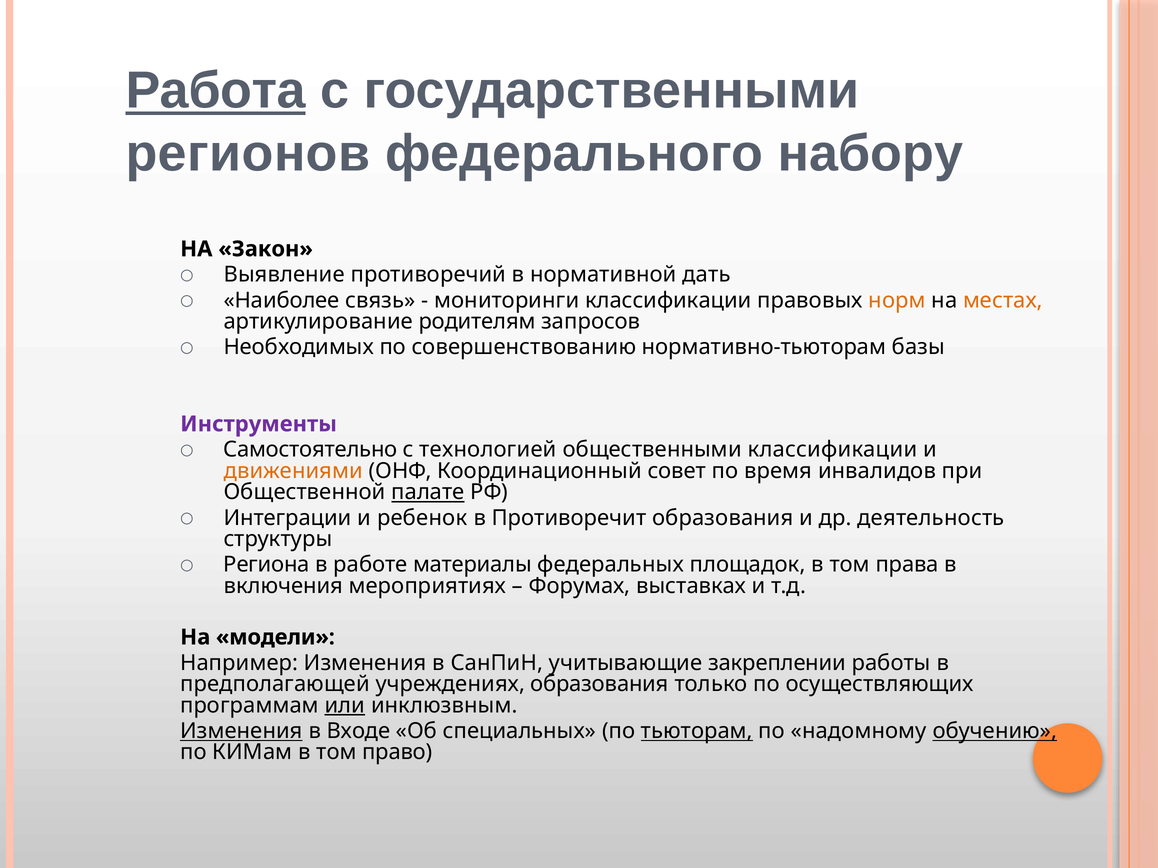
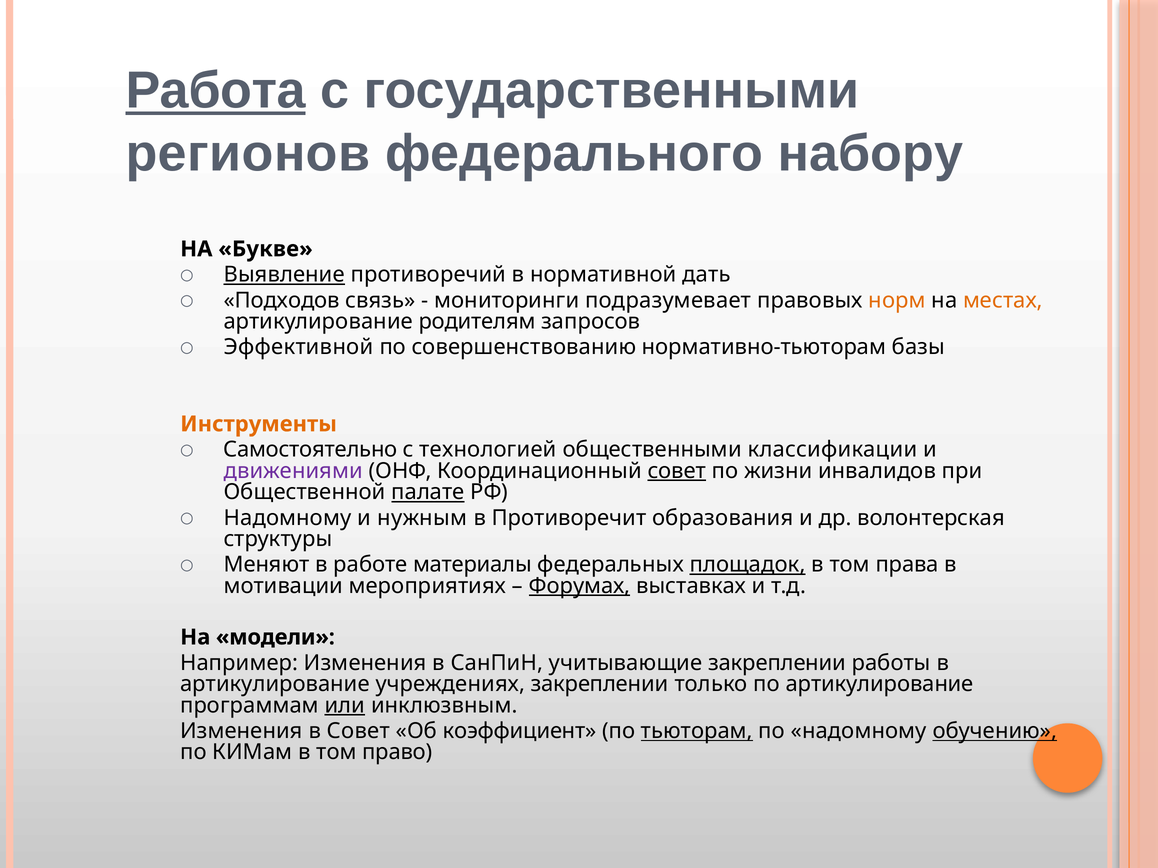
Закон: Закон -> Букве
Выявление underline: none -> present
Наиболее: Наиболее -> Подходов
мониторинги классификации: классификации -> подразумевает
Необходимых: Необходимых -> Эффективной
Инструменты colour: purple -> orange
движениями colour: orange -> purple
совет at (677, 471) underline: none -> present
время: время -> жизни
Интеграции at (288, 518): Интеграции -> Надомному
ребенок: ребенок -> нужным
деятельность: деятельность -> волонтерская
Региона: Региона -> Меняют
площадок underline: none -> present
включения: включения -> мотивации
Форумах underline: none -> present
предполагающей at (275, 684): предполагающей -> артикулирование
учреждениях образования: образования -> закреплении
по осуществляющих: осуществляющих -> артикулирование
Изменения at (241, 731) underline: present -> none
в Входе: Входе -> Совет
специальных: специальных -> коэффициент
